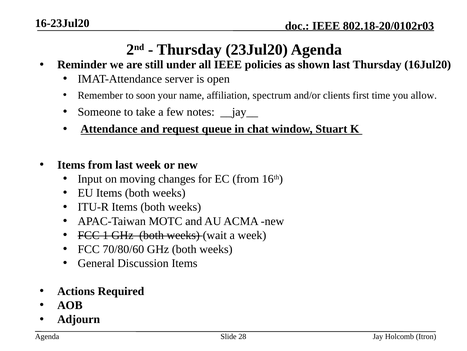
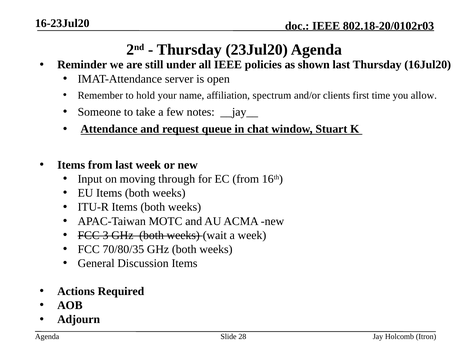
soon: soon -> hold
changes: changes -> through
1: 1 -> 3
70/80/60: 70/80/60 -> 70/80/35
